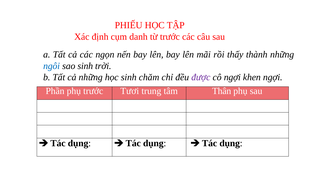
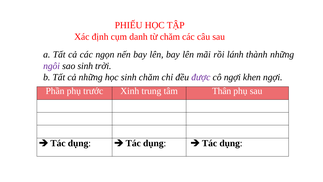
từ trước: trước -> chăm
thấy: thấy -> lánh
ngôi colour: blue -> purple
Tươi: Tươi -> Xinh
